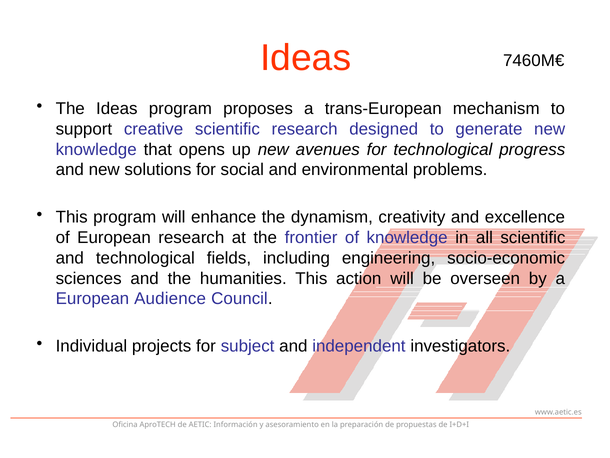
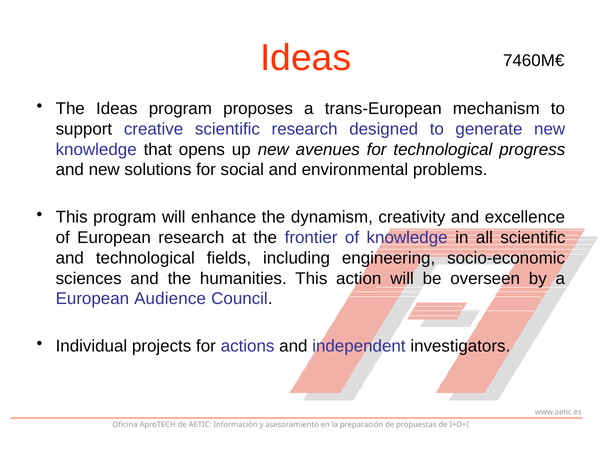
subject: subject -> actions
